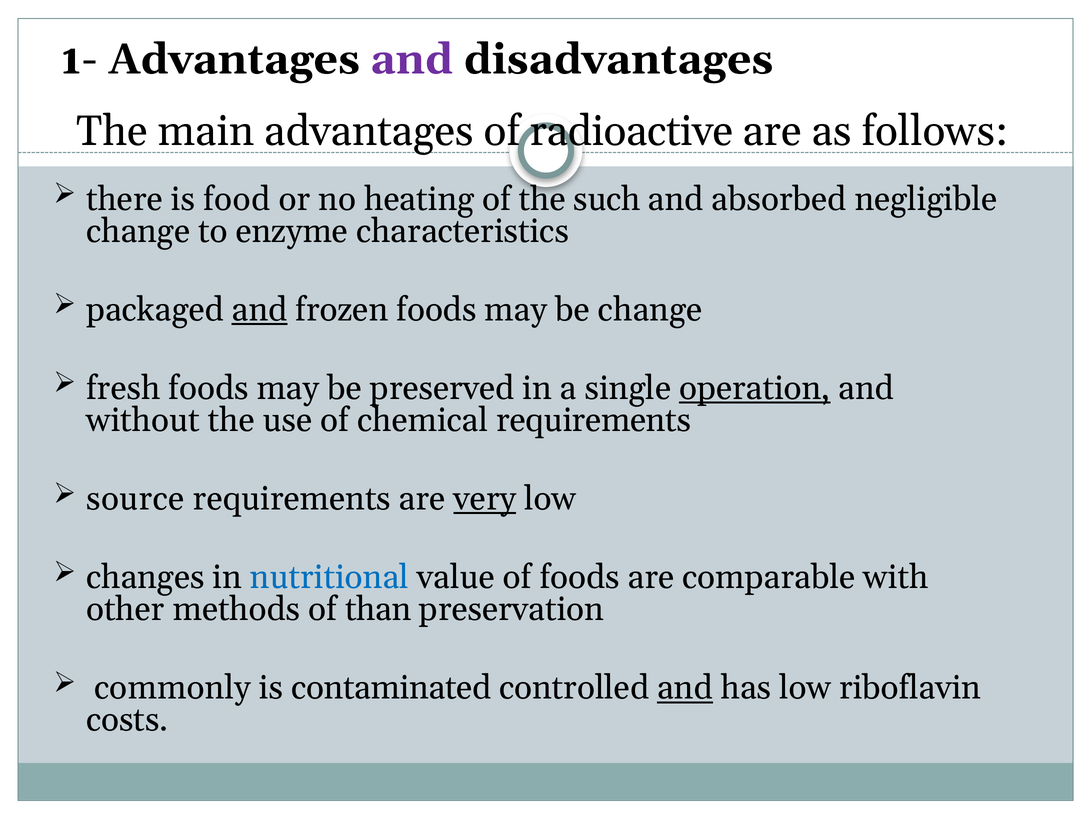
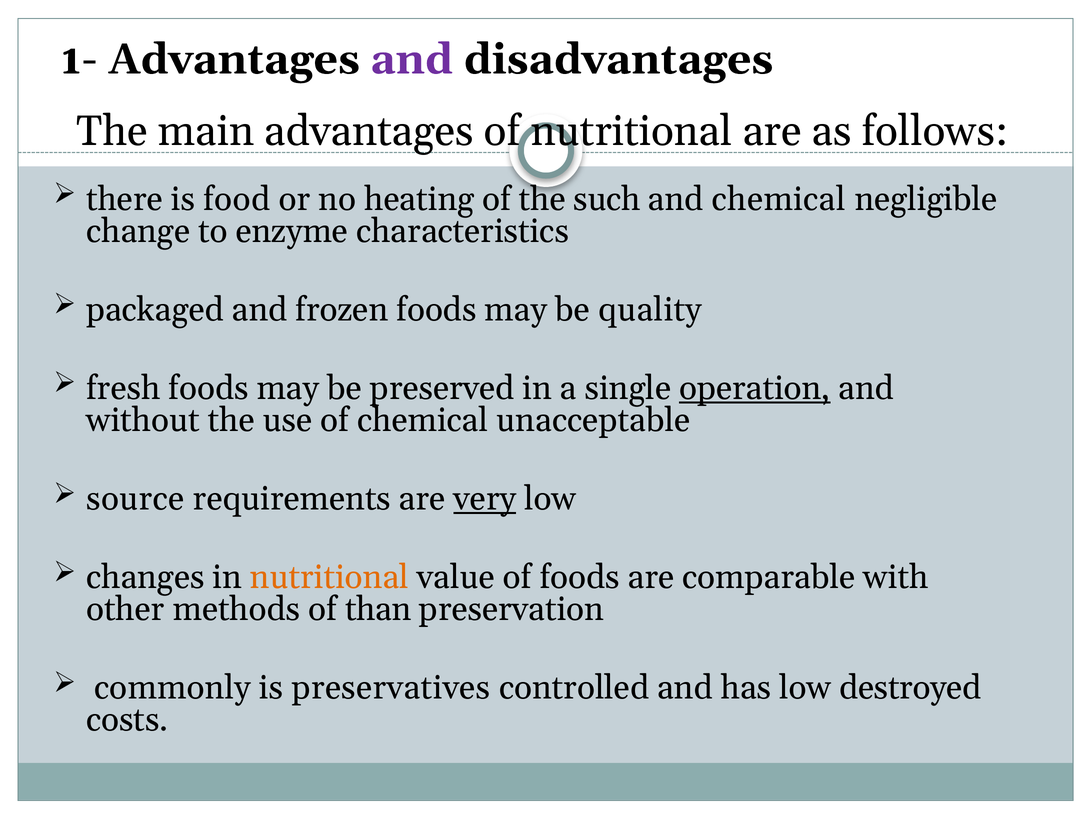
of radioactive: radioactive -> nutritional
and absorbed: absorbed -> chemical
and at (260, 310) underline: present -> none
be change: change -> quality
chemical requirements: requirements -> unacceptable
nutritional at (329, 577) colour: blue -> orange
contaminated: contaminated -> preservatives
and at (685, 688) underline: present -> none
riboflavin: riboflavin -> destroyed
